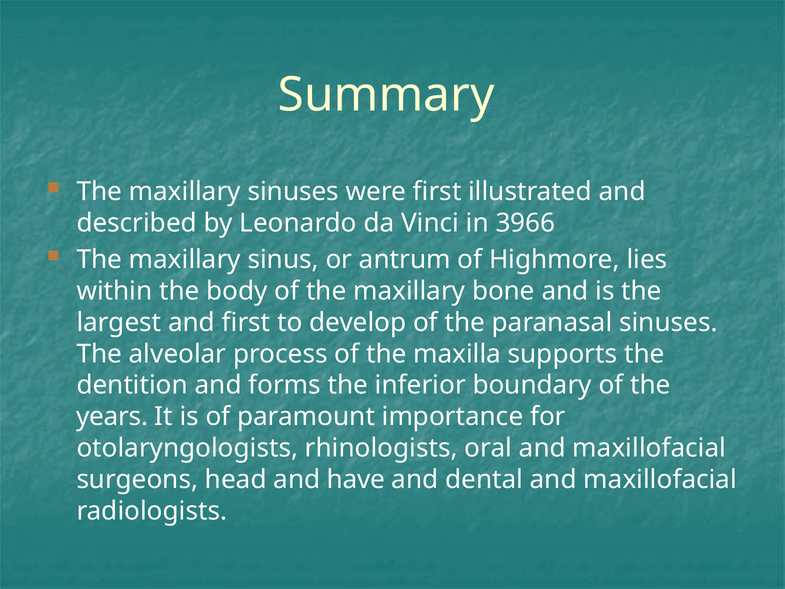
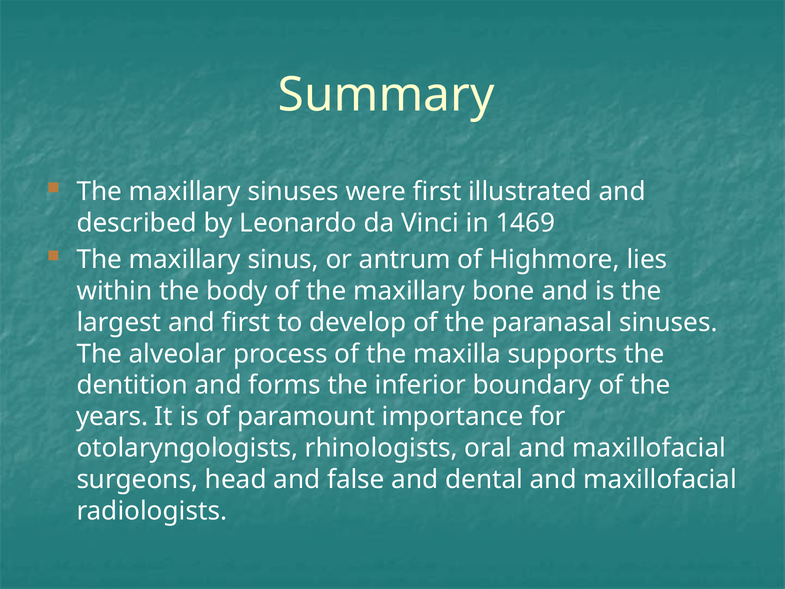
3966: 3966 -> 1469
have: have -> false
